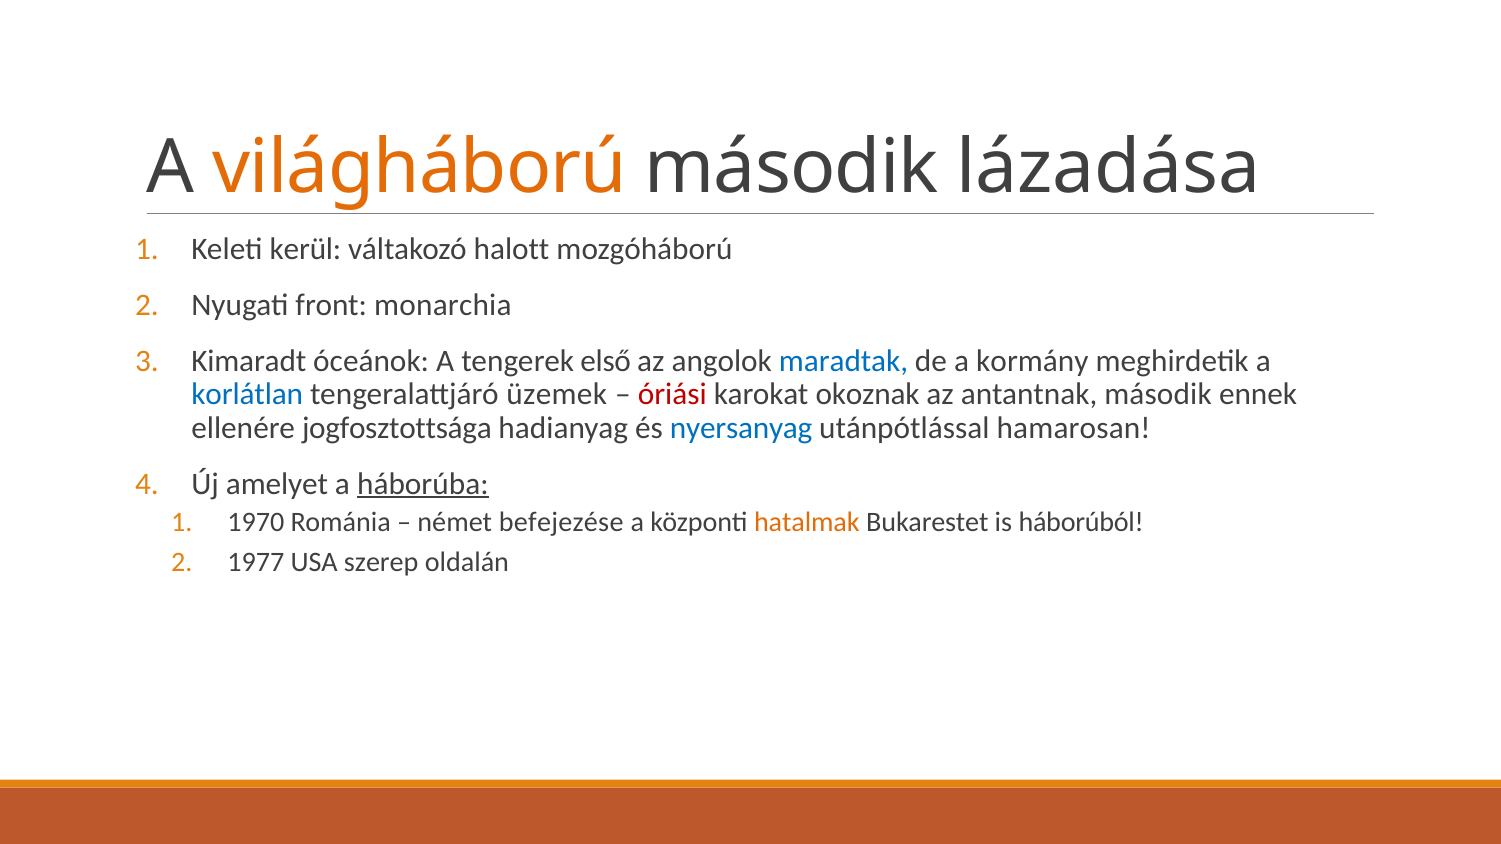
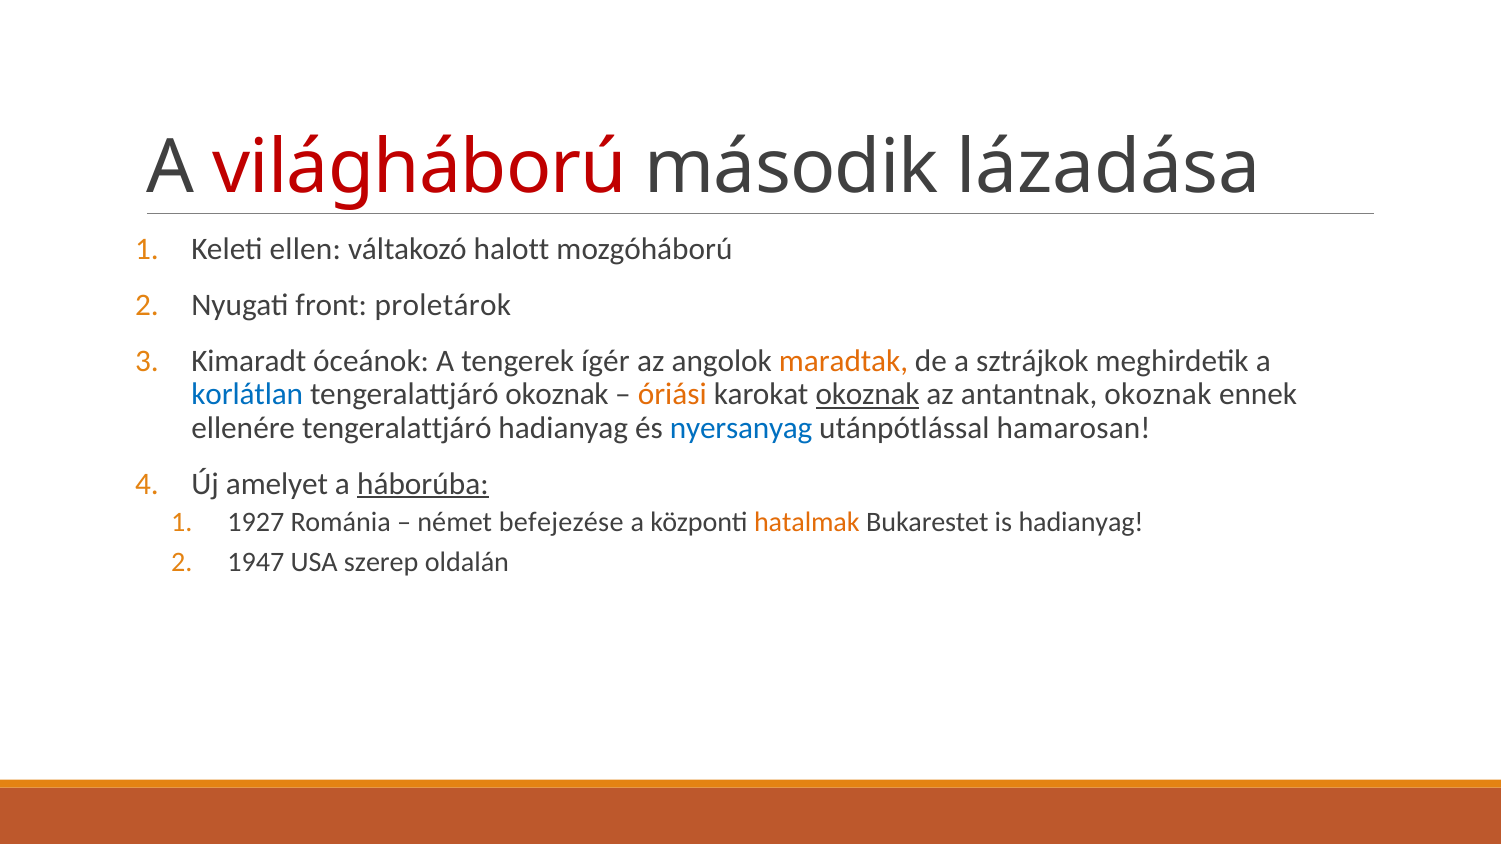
világháború colour: orange -> red
kerül: kerül -> ellen
monarchia: monarchia -> proletárok
első: első -> ígér
maradtak colour: blue -> orange
kormány: kormány -> sztrájkok
tengeralattjáró üzemek: üzemek -> okoznak
óriási colour: red -> orange
okoznak at (868, 395) underline: none -> present
antantnak második: második -> okoznak
ellenére jogfosztottsága: jogfosztottsága -> tengeralattjáró
1970: 1970 -> 1927
is háborúból: háborúból -> hadianyag
1977: 1977 -> 1947
